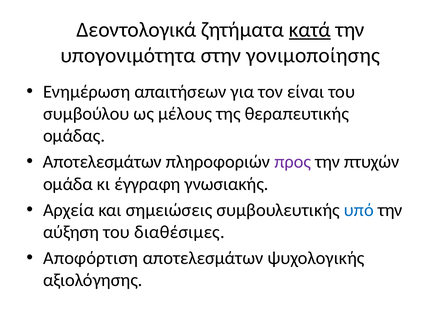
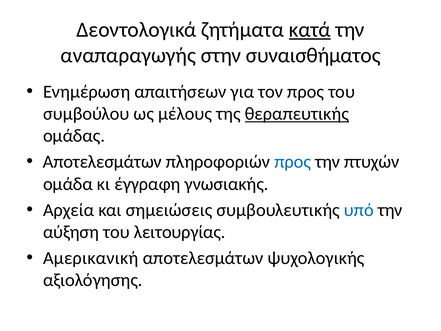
υπογονιμότητα: υπογονιμότητα -> αναπαραγωγής
γονιμοποίησης: γονιμοποίησης -> συναισθήματος
τον είναι: είναι -> προς
θεραπευτικής underline: none -> present
προς at (293, 162) colour: purple -> blue
διαθέσιμες: διαθέσιμες -> λειτουργίας
Αποφόρτιση: Αποφόρτιση -> Αμερικανική
